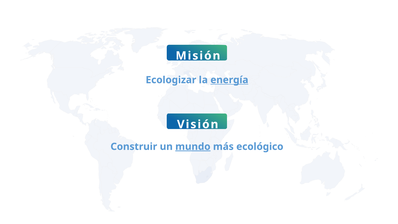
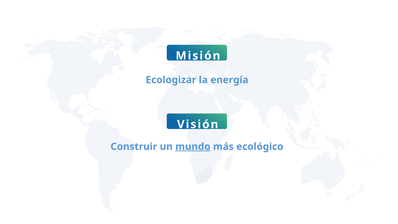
energía underline: present -> none
